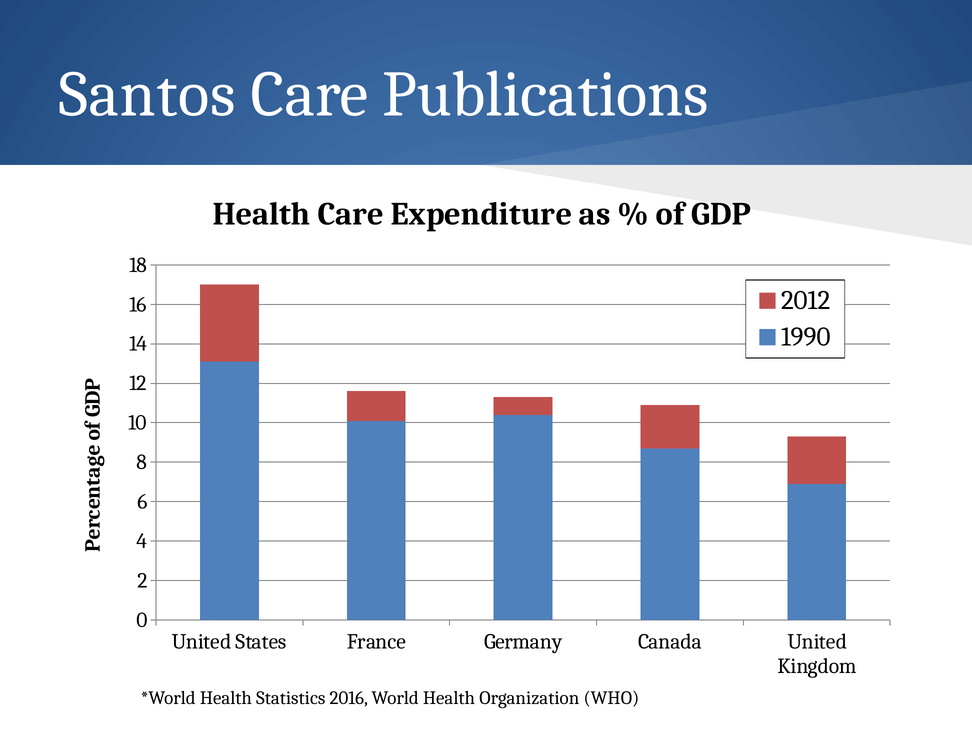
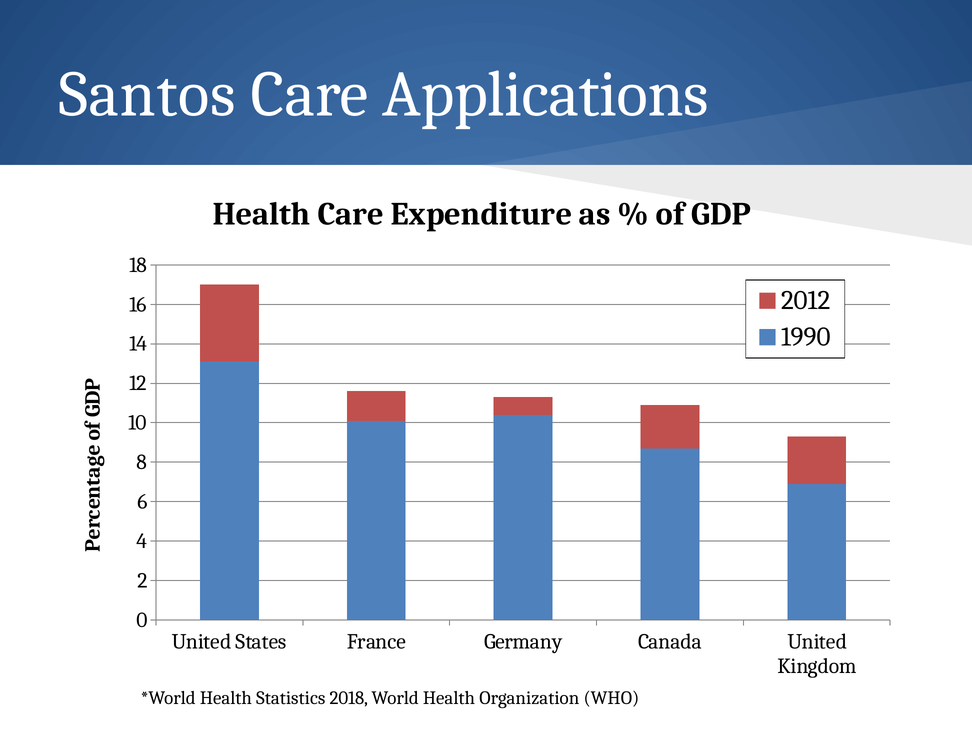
Publications: Publications -> Applications
2016: 2016 -> 2018
